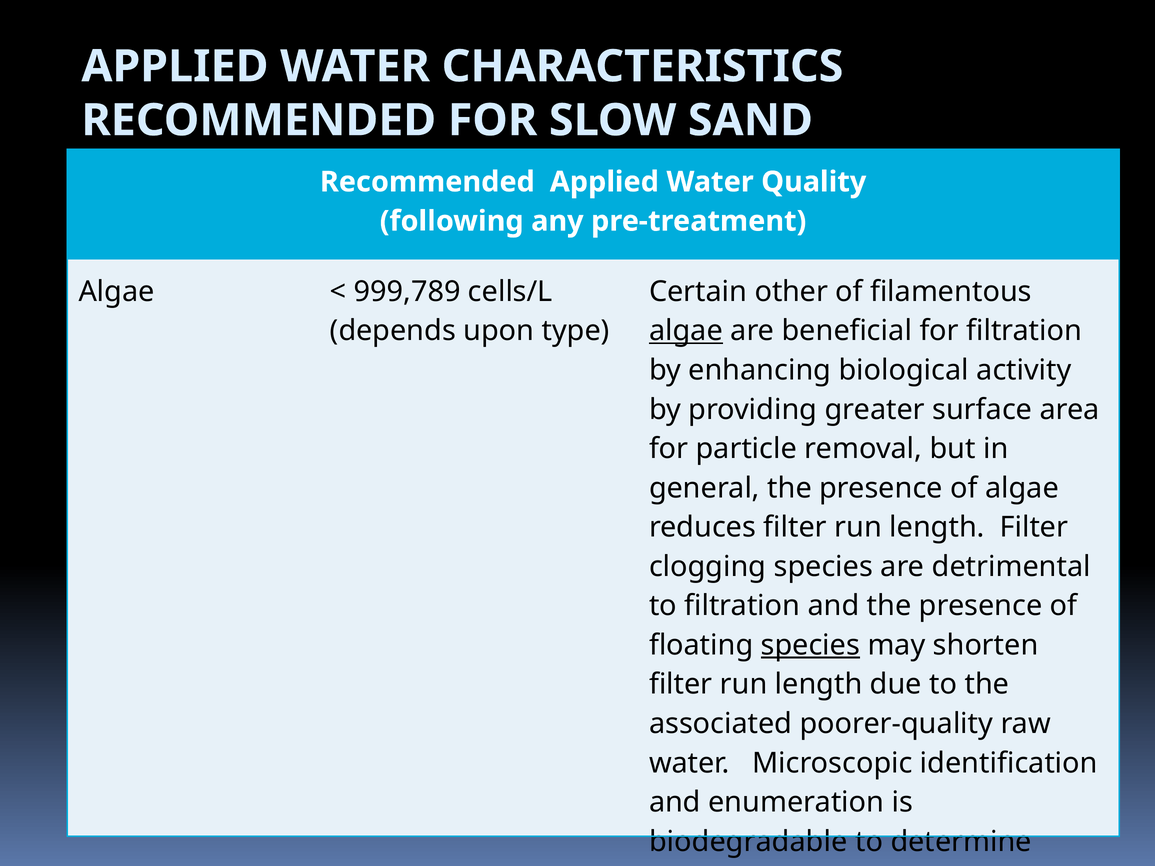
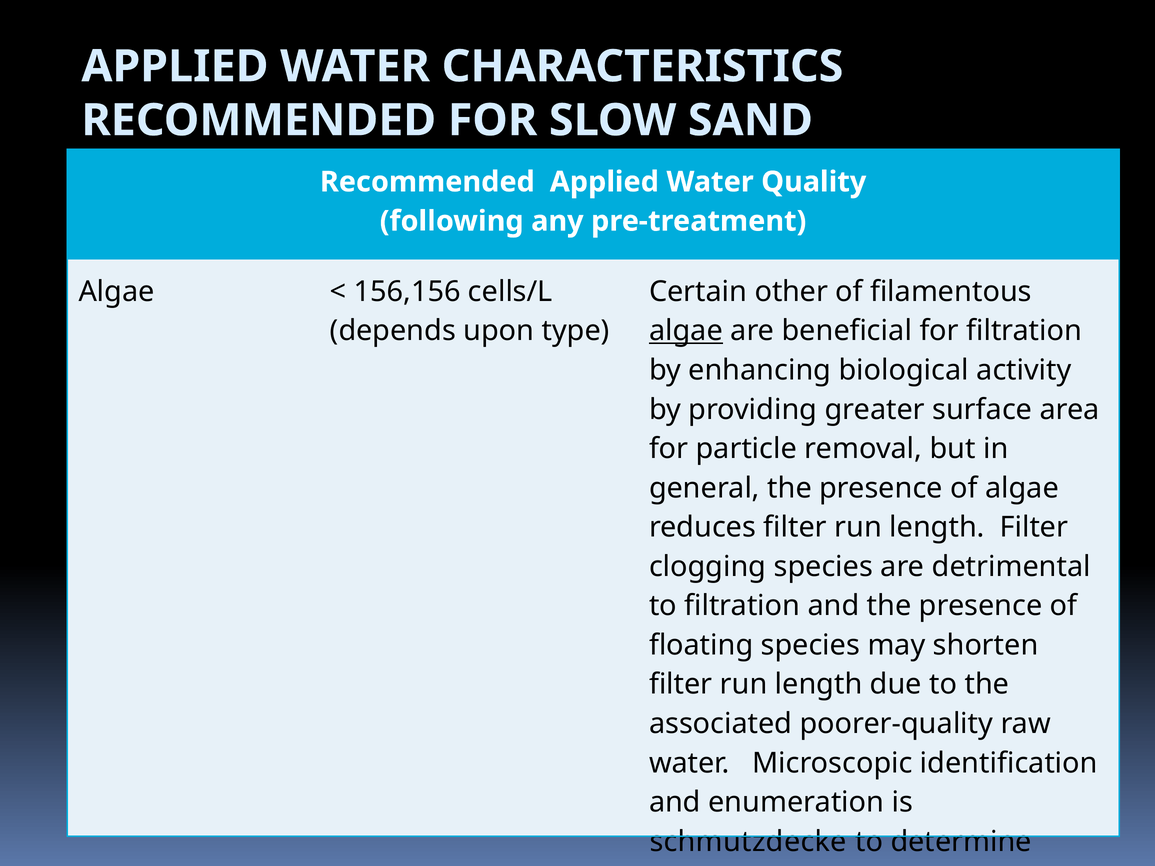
999,789: 999,789 -> 156,156
species at (810, 645) underline: present -> none
biodegradable: biodegradable -> schmutzdecke
